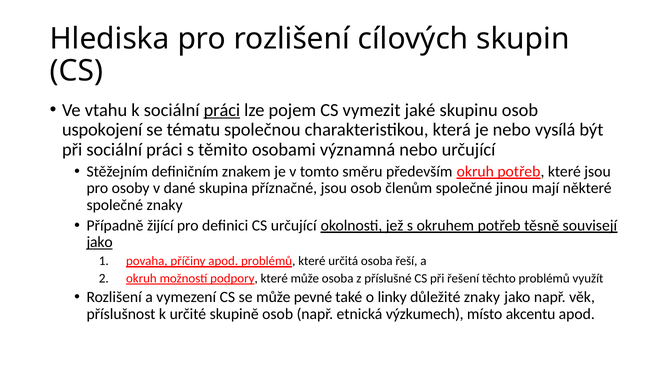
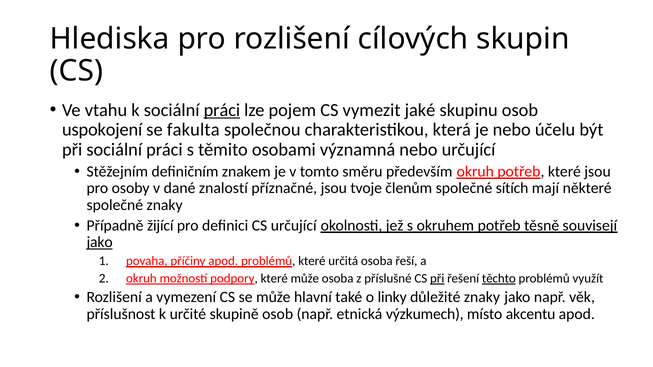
tématu: tématu -> fakulta
vysílá: vysílá -> účelu
skupina: skupina -> znalostí
jsou osob: osob -> tvoje
jinou: jinou -> sítích
při at (437, 279) underline: none -> present
těchto underline: none -> present
pevné: pevné -> hlavní
